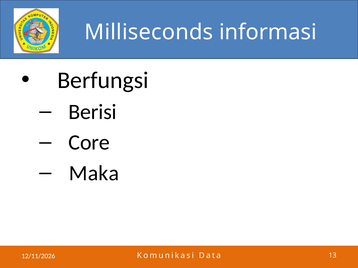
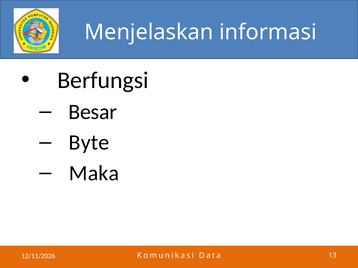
Milliseconds: Milliseconds -> Menjelaskan
Berisi: Berisi -> Besar
Core: Core -> Byte
